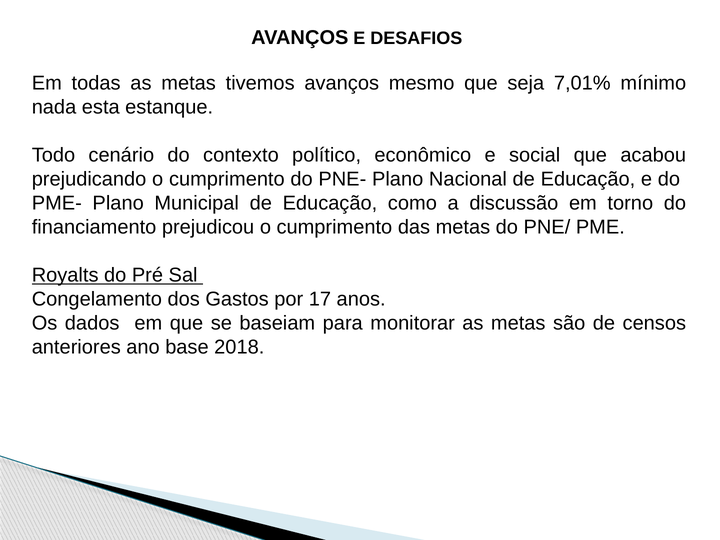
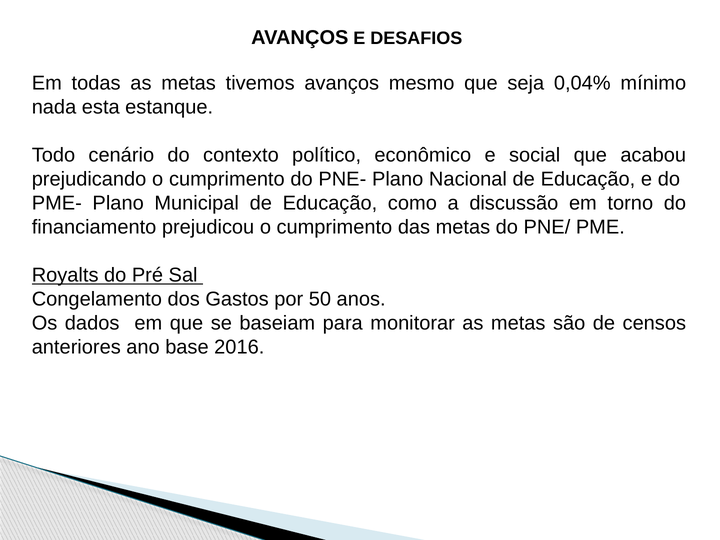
7,01%: 7,01% -> 0,04%
17: 17 -> 50
2018: 2018 -> 2016
